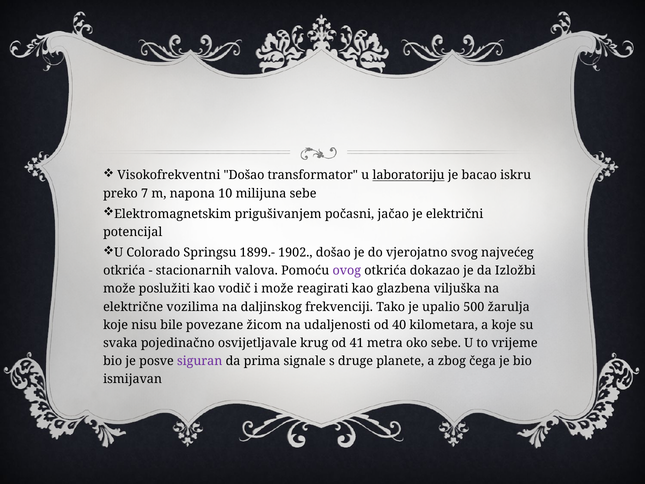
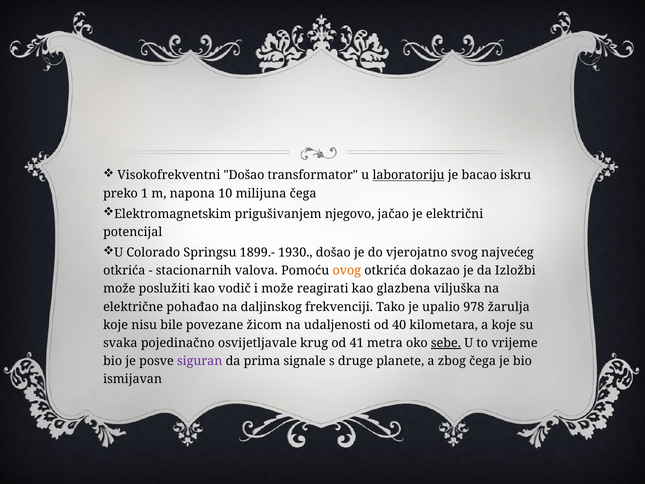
7: 7 -> 1
milijuna sebe: sebe -> čega
počasni: počasni -> njegovo
1902: 1902 -> 1930
ovog colour: purple -> orange
vozilima: vozilima -> pohađao
500: 500 -> 978
sebe at (446, 343) underline: none -> present
